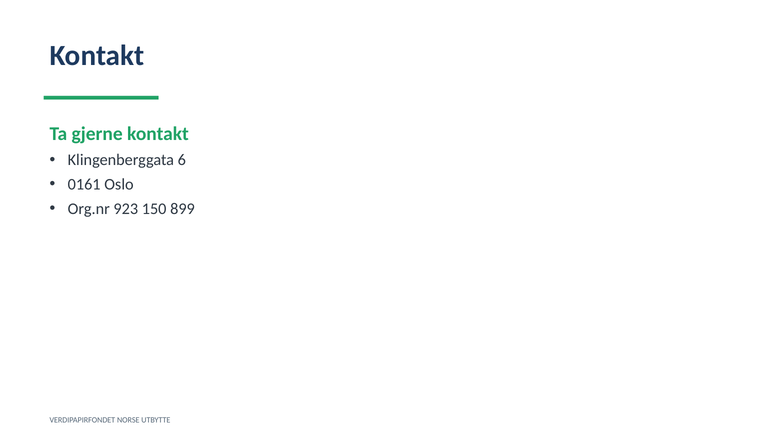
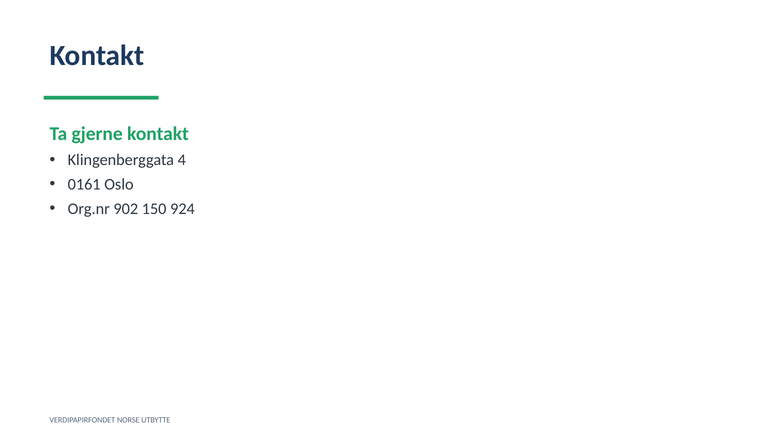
6: 6 -> 4
923: 923 -> 902
899: 899 -> 924
